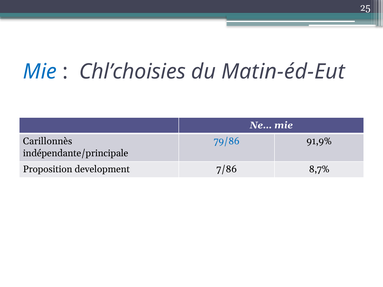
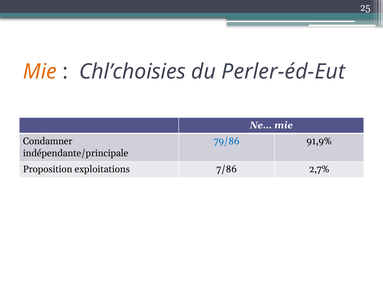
Mie at (40, 72) colour: blue -> orange
Matin-éd-Eut: Matin-éd-Eut -> Perler-éd-Eut
Carillonnès: Carillonnès -> Condamner
development: development -> exploitations
8,7%: 8,7% -> 2,7%
